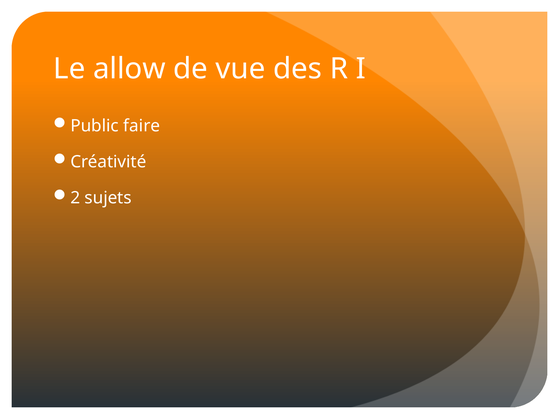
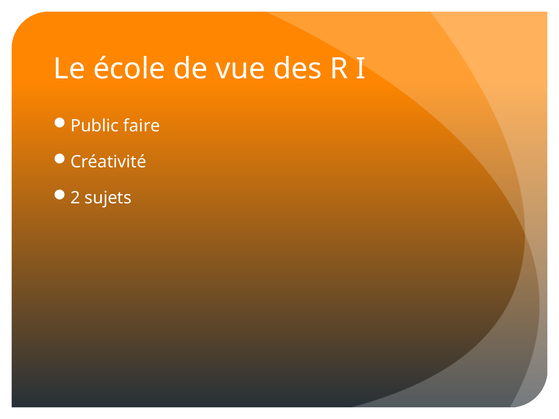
allow: allow -> école
